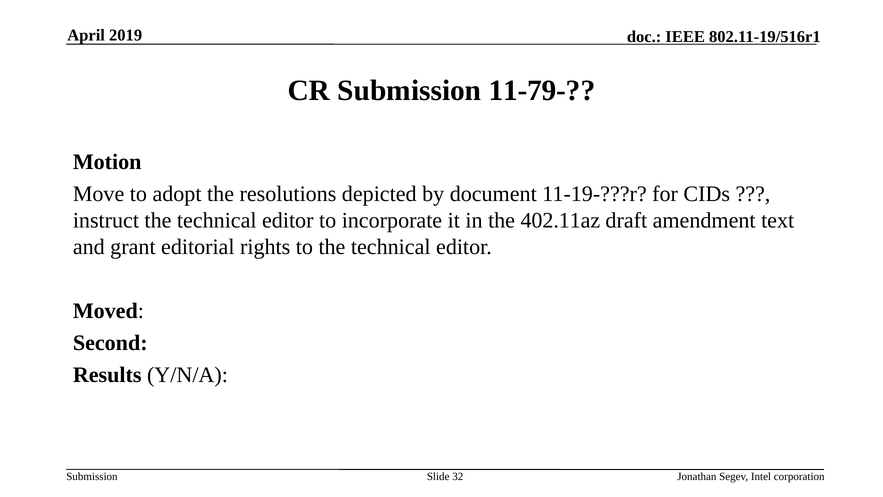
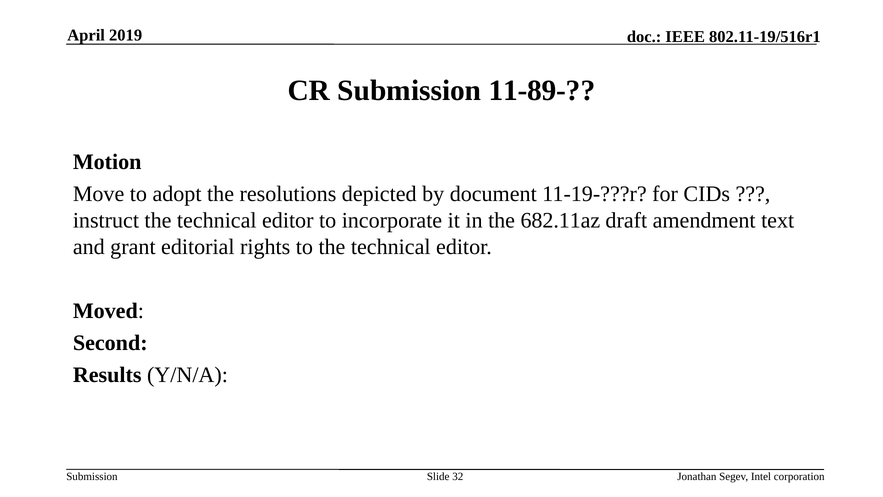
11-79-: 11-79- -> 11-89-
402.11az: 402.11az -> 682.11az
